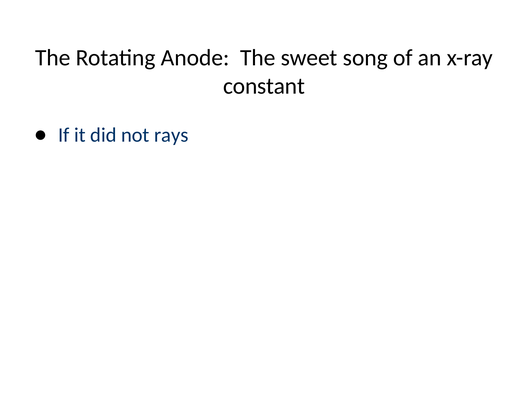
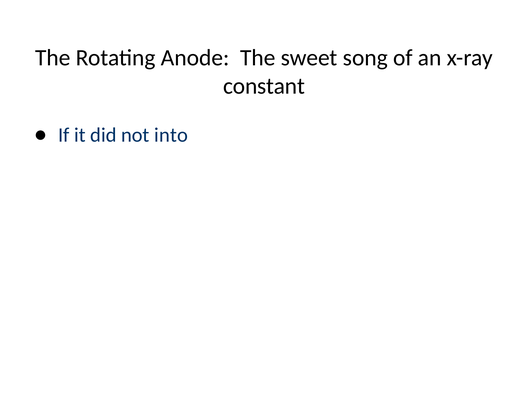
rays: rays -> into
